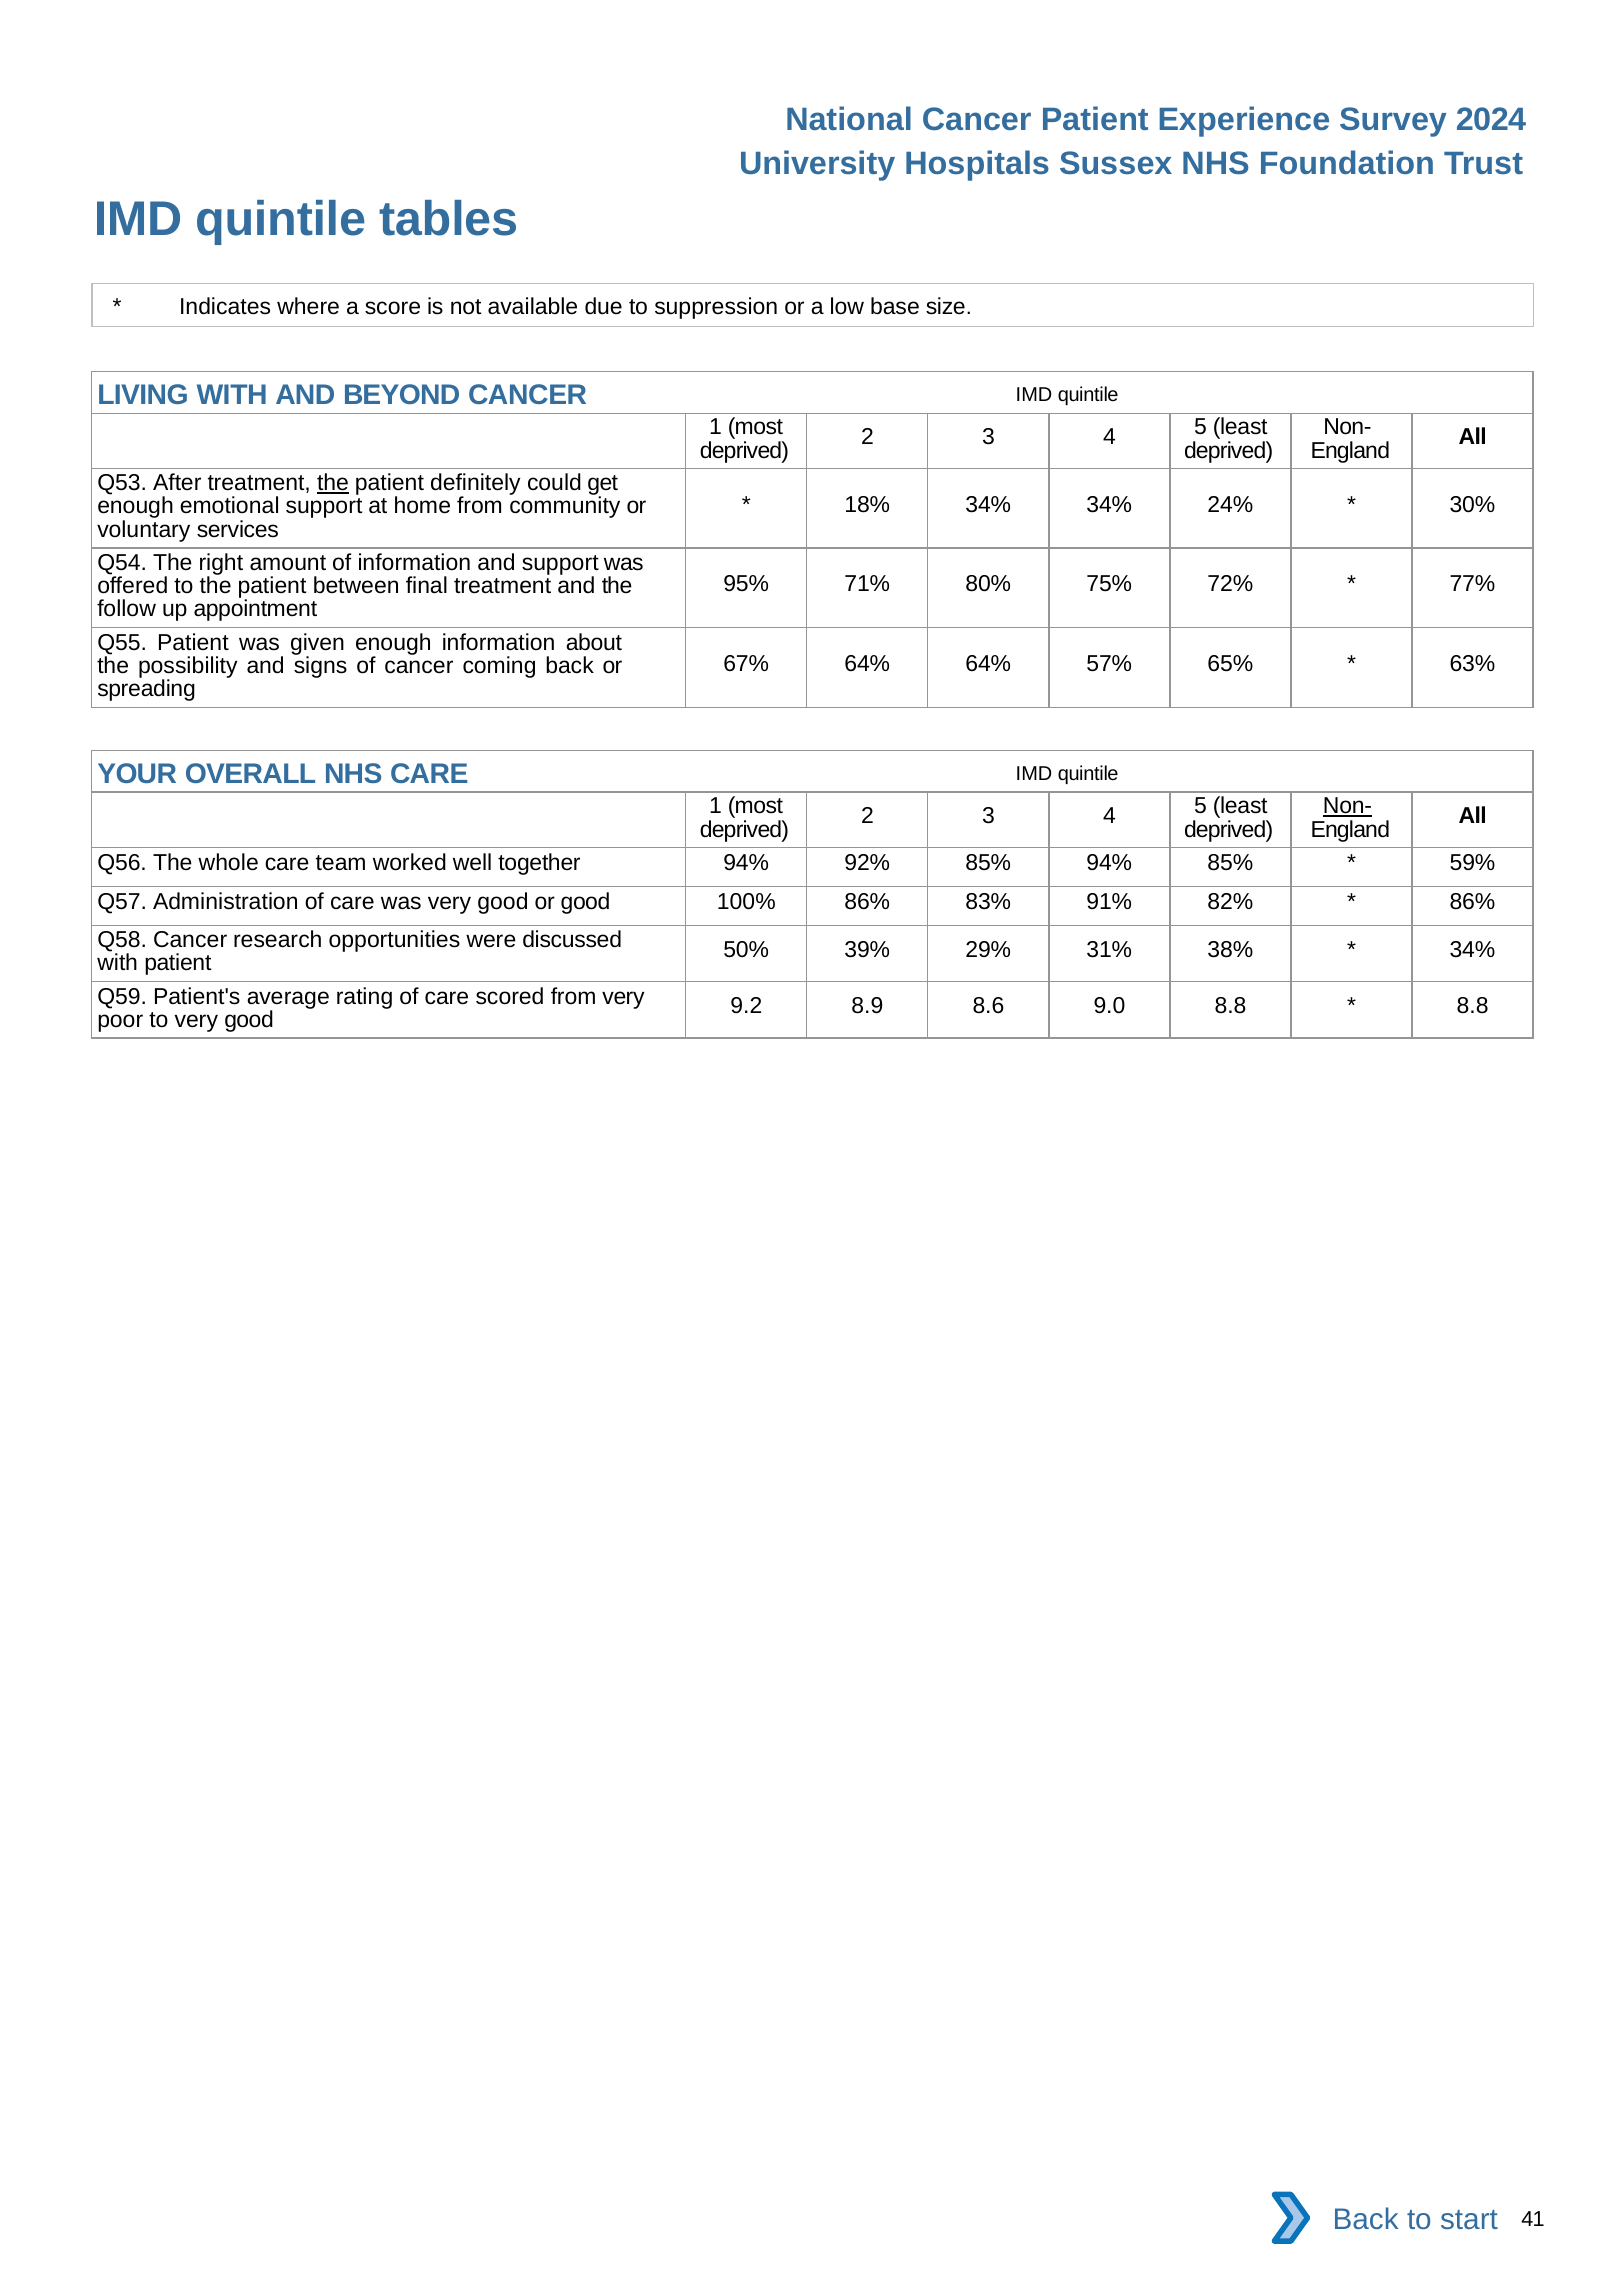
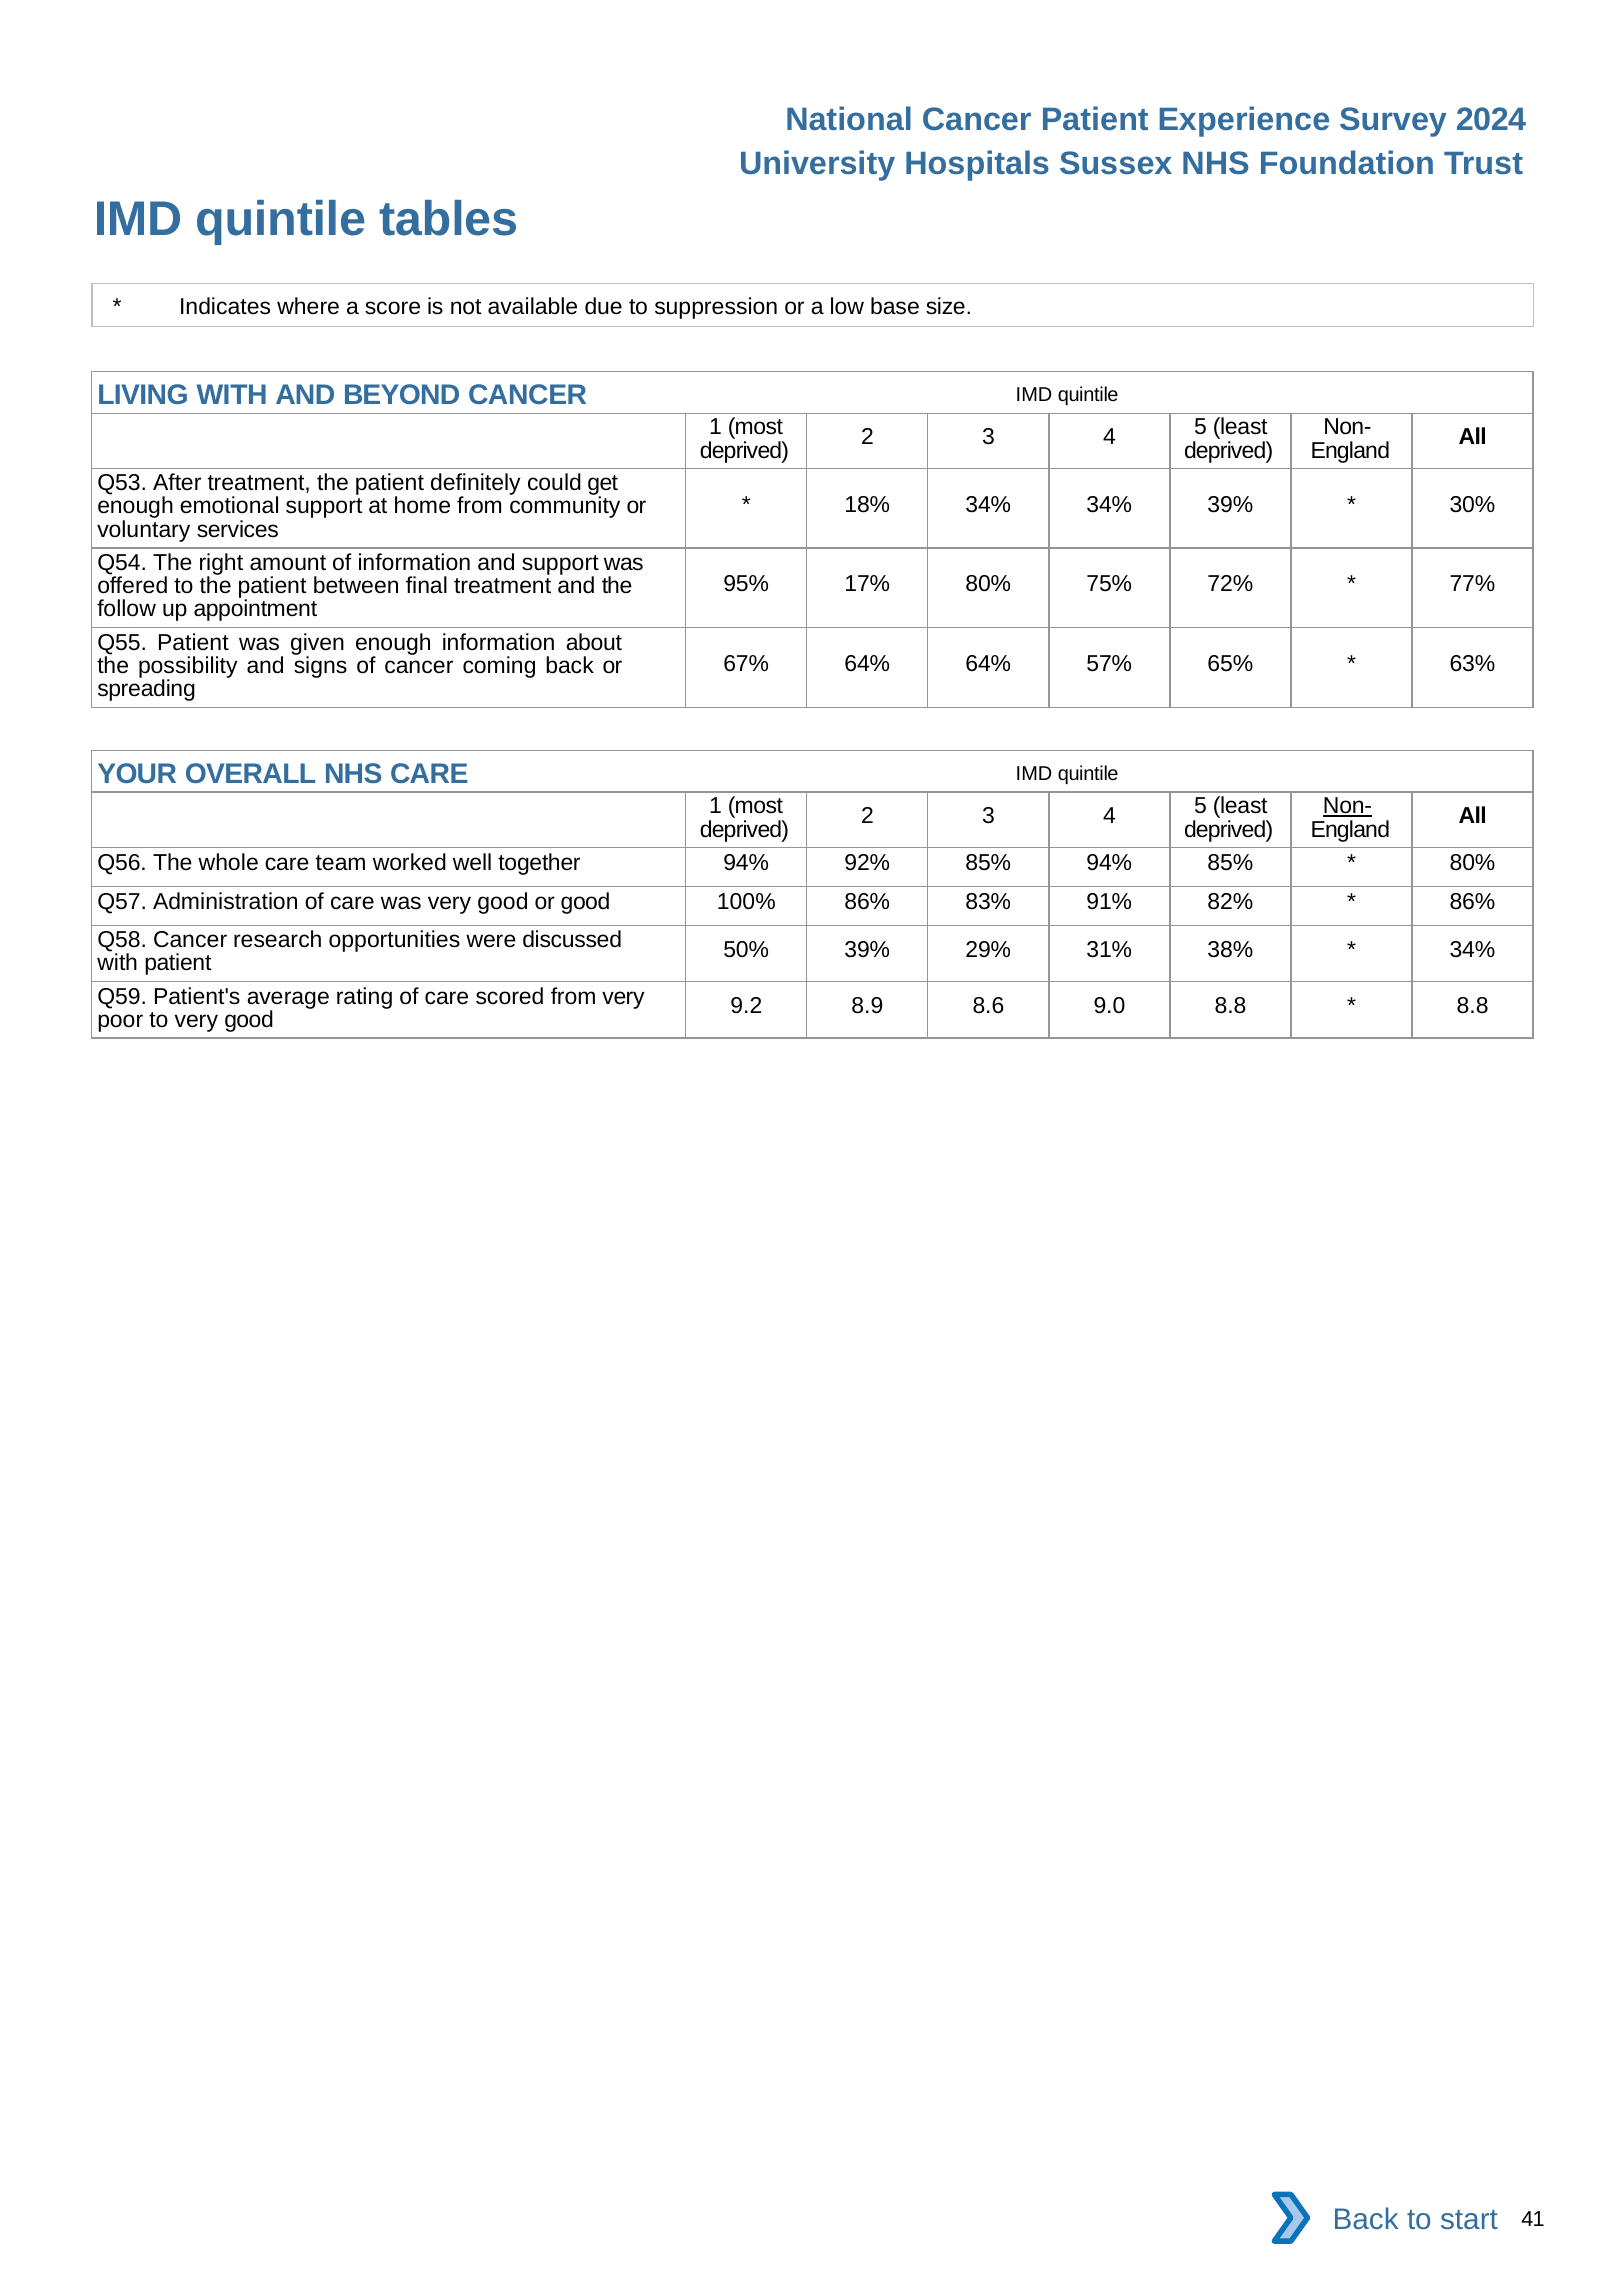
the at (333, 483) underline: present -> none
34% 24%: 24% -> 39%
71%: 71% -> 17%
59% at (1472, 863): 59% -> 80%
